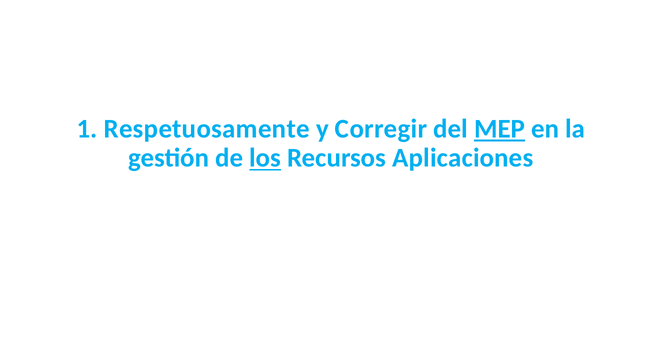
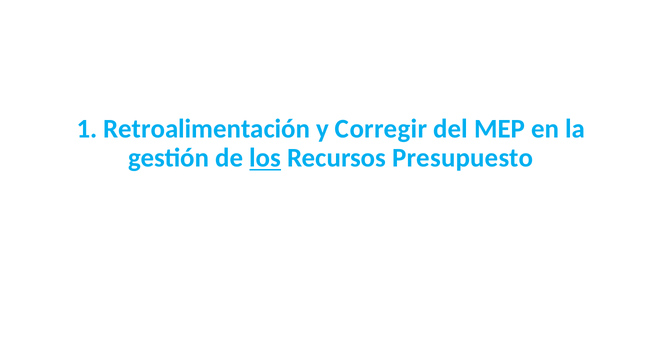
Respetuosamente: Respetuosamente -> Retroalimentación
MEP underline: present -> none
Aplicaciones: Aplicaciones -> Presupuesto
